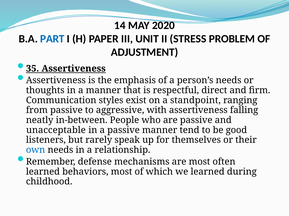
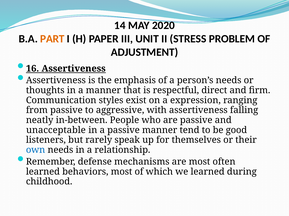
PART colour: blue -> orange
35: 35 -> 16
standpoint: standpoint -> expression
